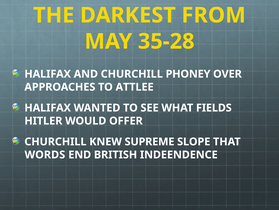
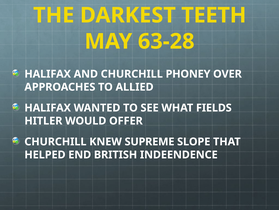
FROM: FROM -> TEETH
35-28: 35-28 -> 63-28
ATTLEE: ATTLEE -> ALLIED
WORDS: WORDS -> HELPED
